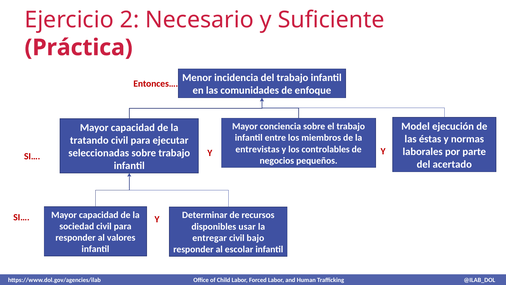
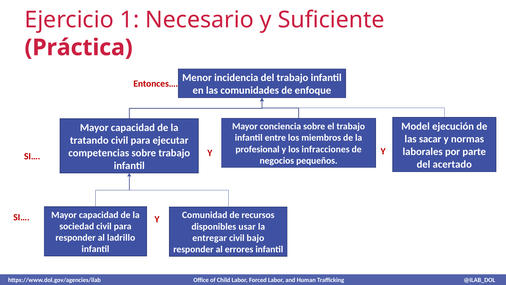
2: 2 -> 1
éstas: éstas -> sacar
entrevistas: entrevistas -> profesional
controlables: controlables -> infracciones
seleccionadas: seleccionadas -> competencias
Determinar: Determinar -> Comunidad
valores: valores -> ladrillo
escolar: escolar -> errores
